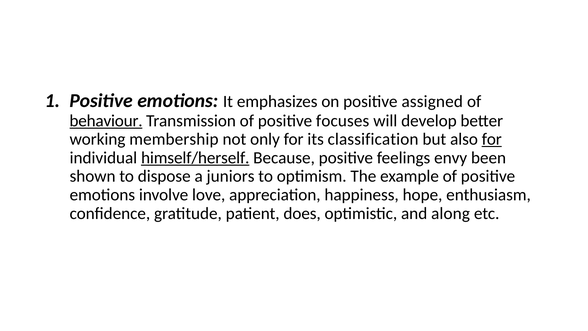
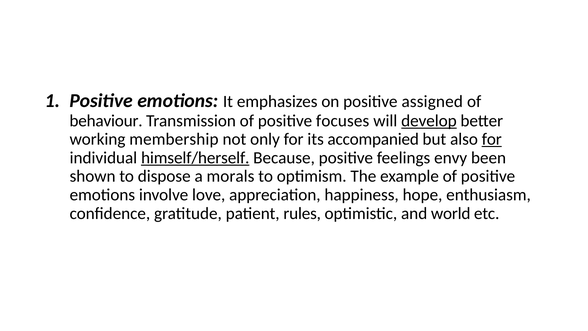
behaviour underline: present -> none
develop underline: none -> present
classification: classification -> accompanied
juniors: juniors -> morals
does: does -> rules
along: along -> world
